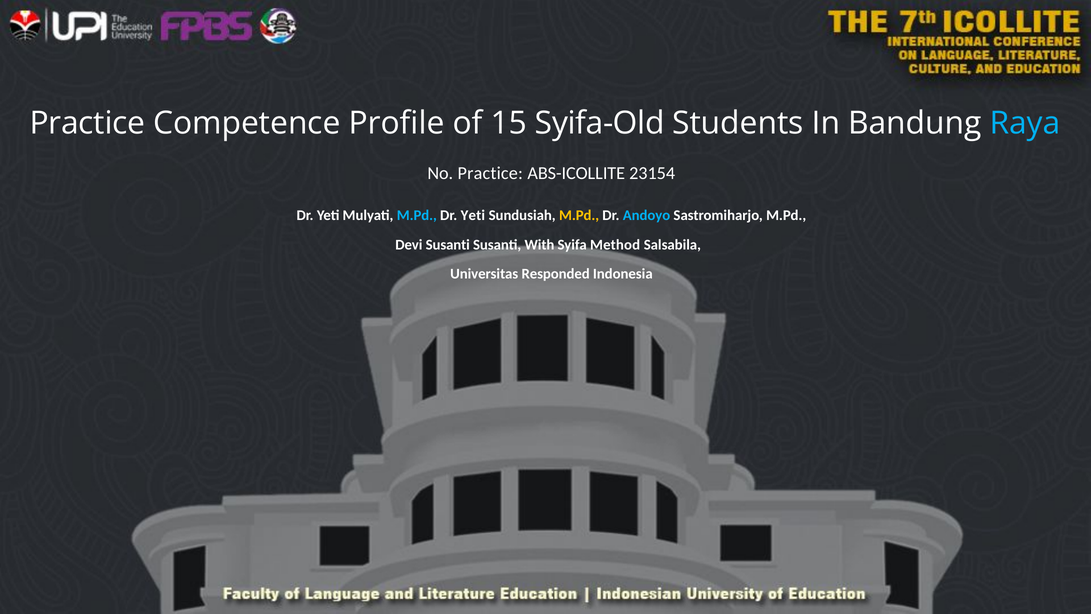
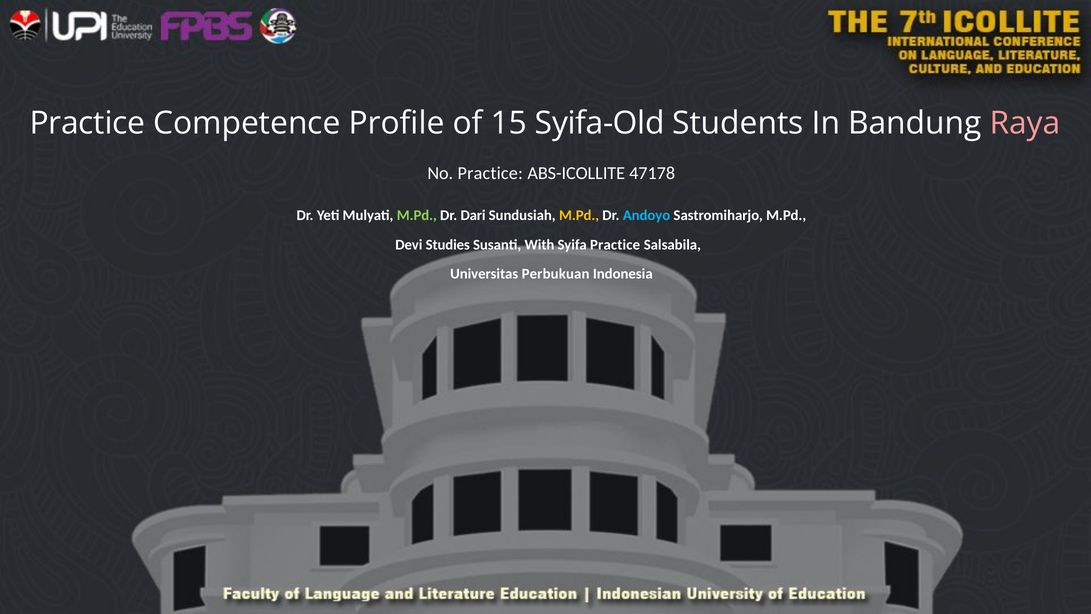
Raya colour: light blue -> pink
23154: 23154 -> 47178
M.Pd at (417, 215) colour: light blue -> light green
Yeti at (473, 215): Yeti -> Dari
Devi Susanti: Susanti -> Studies
Syifa Method: Method -> Practice
Responded: Responded -> Perbukuan
